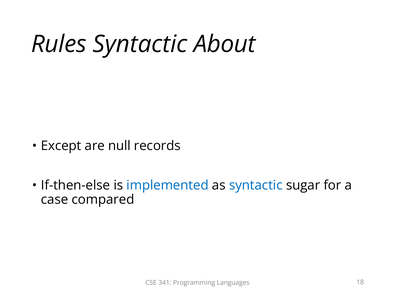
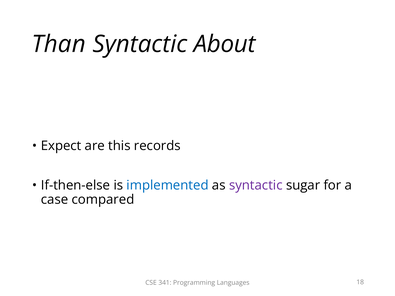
Rules: Rules -> Than
Except: Except -> Expect
null: null -> this
syntactic at (256, 185) colour: blue -> purple
